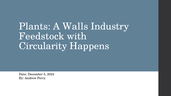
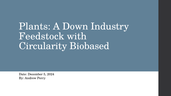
Walls: Walls -> Down
Happens: Happens -> Biobased
